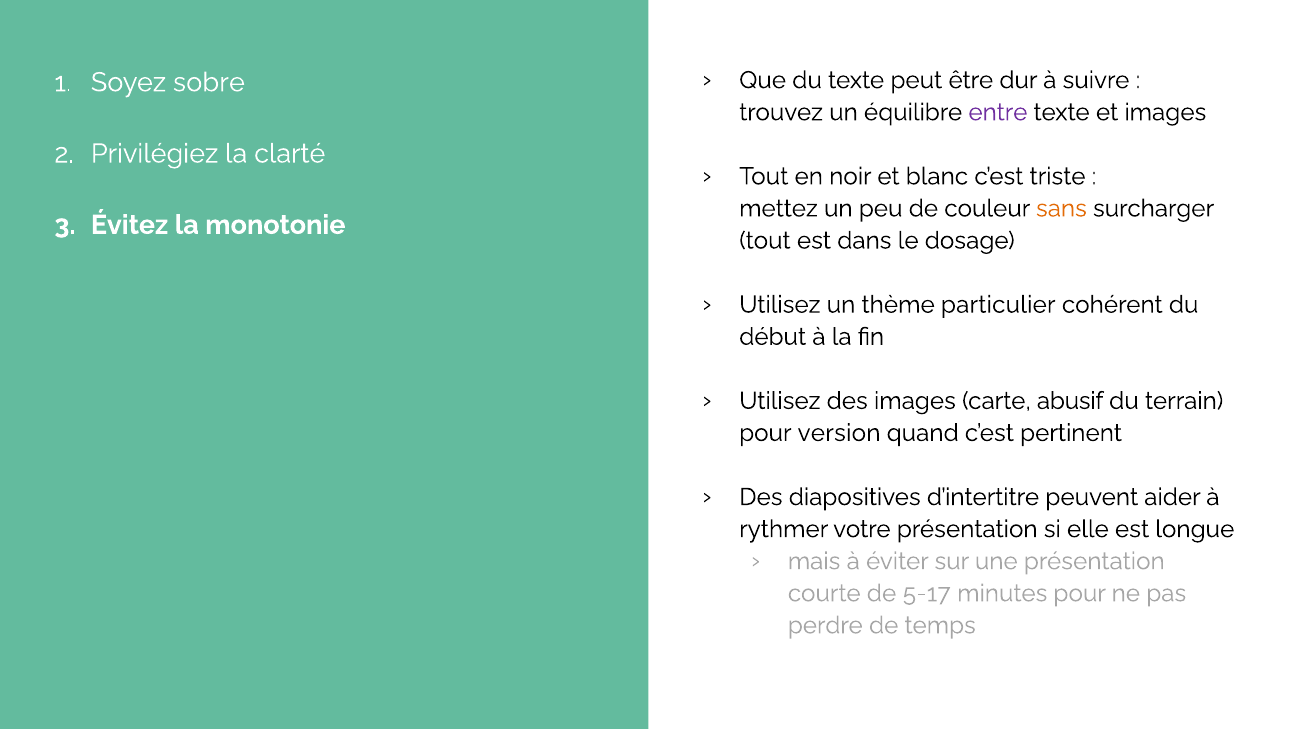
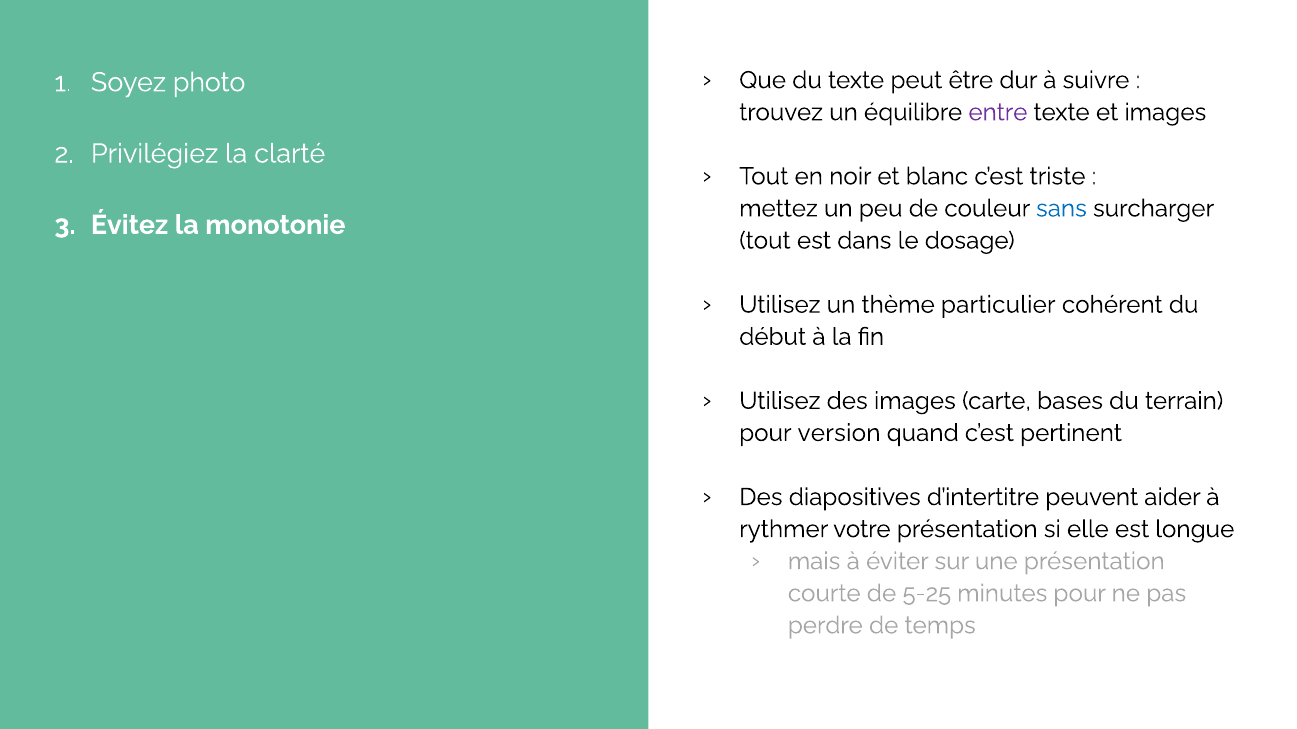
sobre: sobre -> photo
sans colour: orange -> blue
abusif: abusif -> bases
5-17: 5-17 -> 5-25
